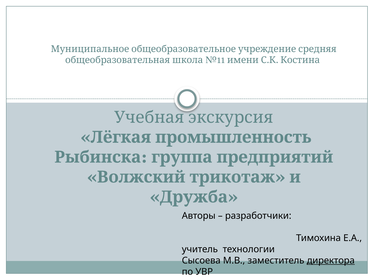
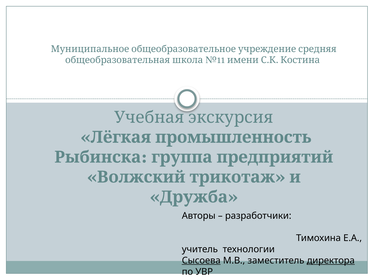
Сысоева underline: none -> present
